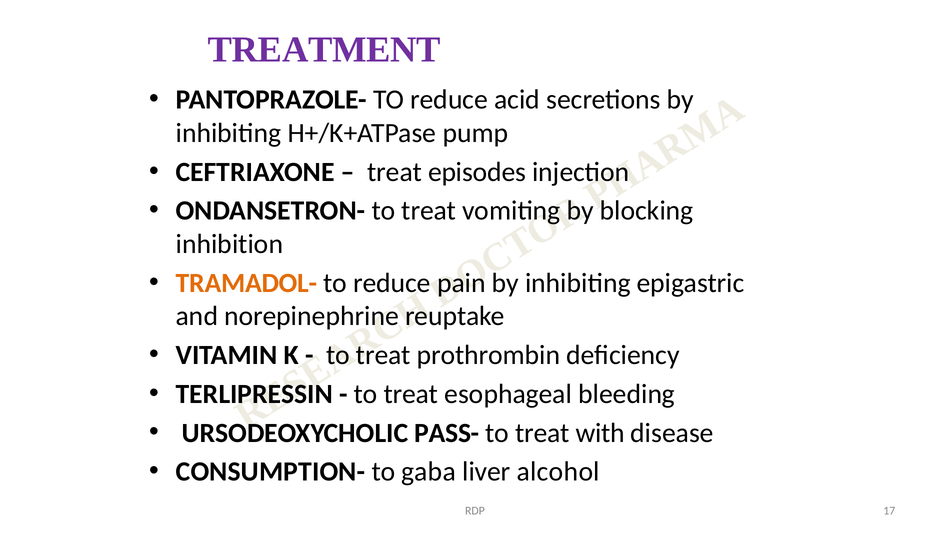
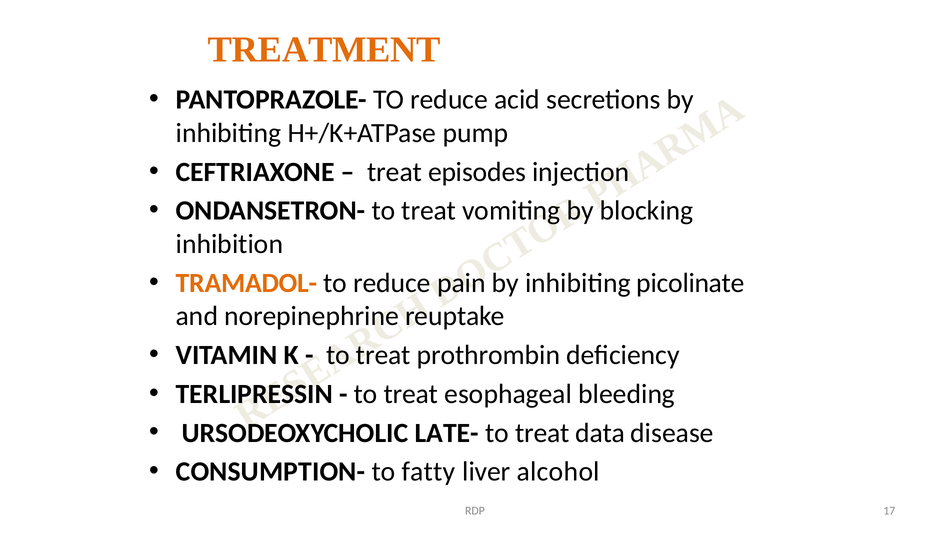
TREATMENT colour: purple -> orange
epigastric: epigastric -> picolinate
PASS-: PASS- -> LATE-
with: with -> data
gaba: gaba -> fatty
